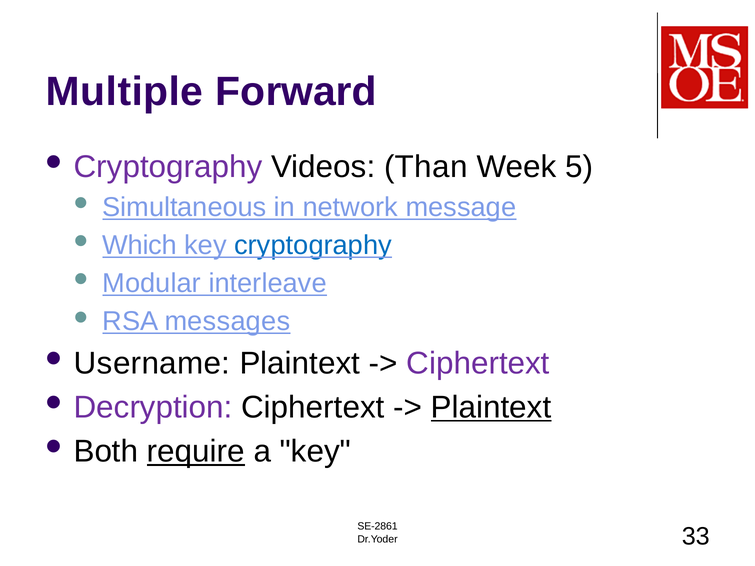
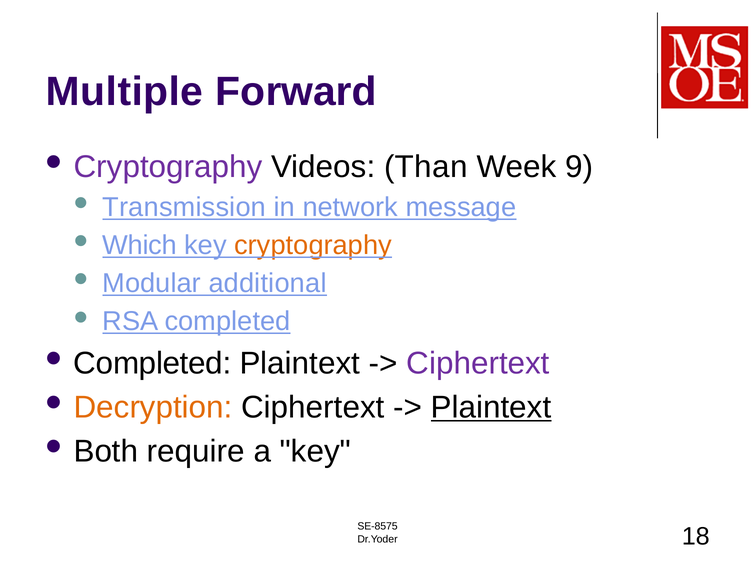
5: 5 -> 9
Simultaneous: Simultaneous -> Transmission
cryptography at (313, 245) colour: blue -> orange
interleave: interleave -> additional
RSA messages: messages -> completed
Username at (152, 363): Username -> Completed
Decryption colour: purple -> orange
require underline: present -> none
SE-2861: SE-2861 -> SE-8575
33: 33 -> 18
